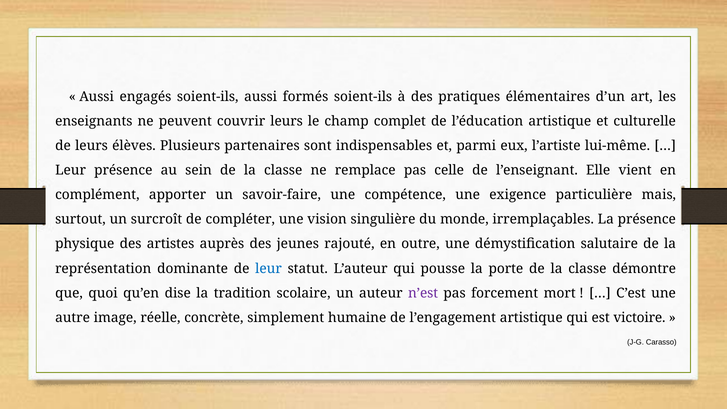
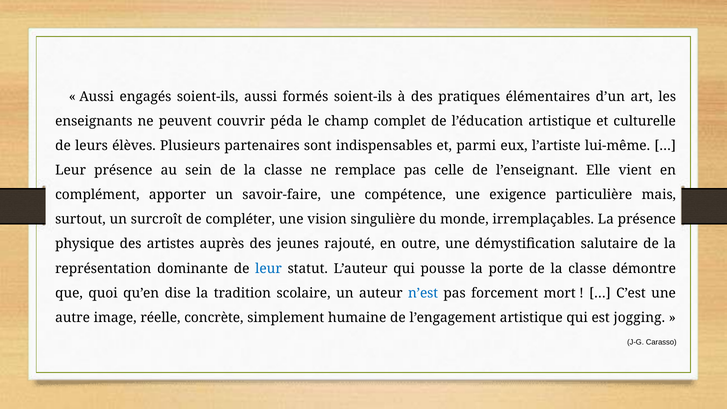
couvrir leurs: leurs -> péda
n’est colour: purple -> blue
victoire: victoire -> jogging
